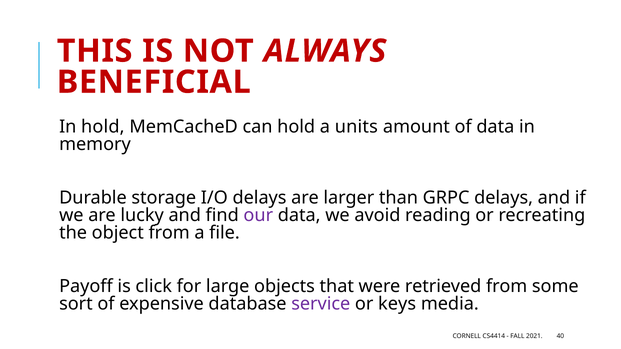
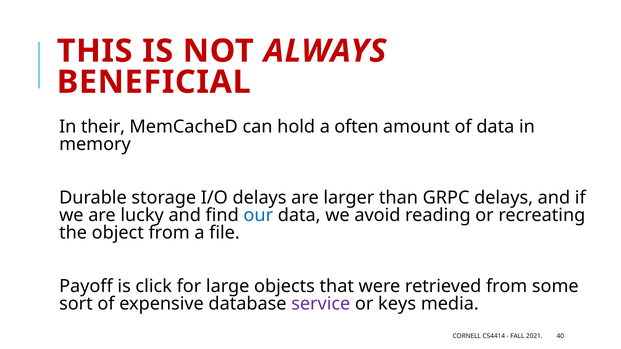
In hold: hold -> their
units: units -> often
our colour: purple -> blue
